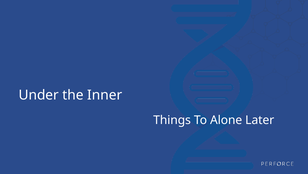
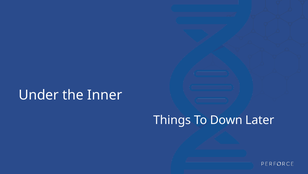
Alone: Alone -> Down
